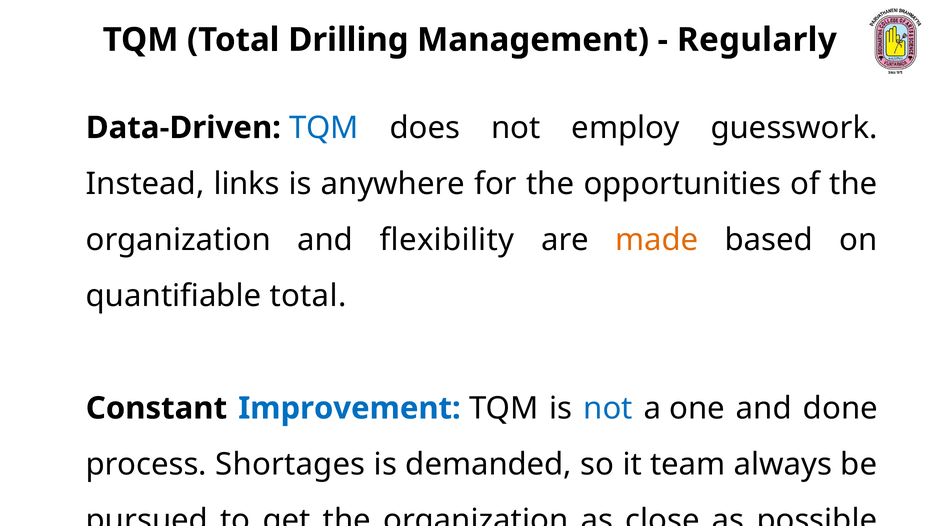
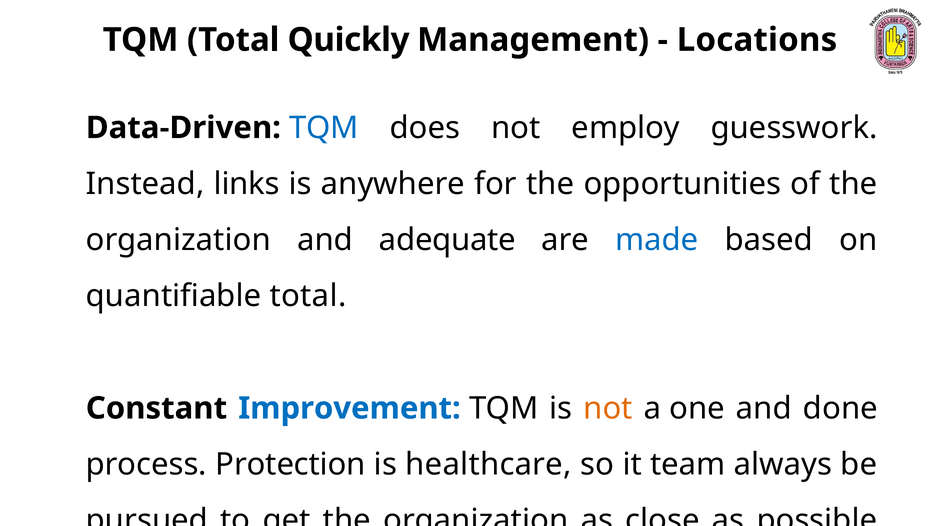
Drilling: Drilling -> Quickly
Regularly: Regularly -> Locations
flexibility: flexibility -> adequate
made colour: orange -> blue
not at (608, 408) colour: blue -> orange
Shortages: Shortages -> Protection
demanded: demanded -> healthcare
